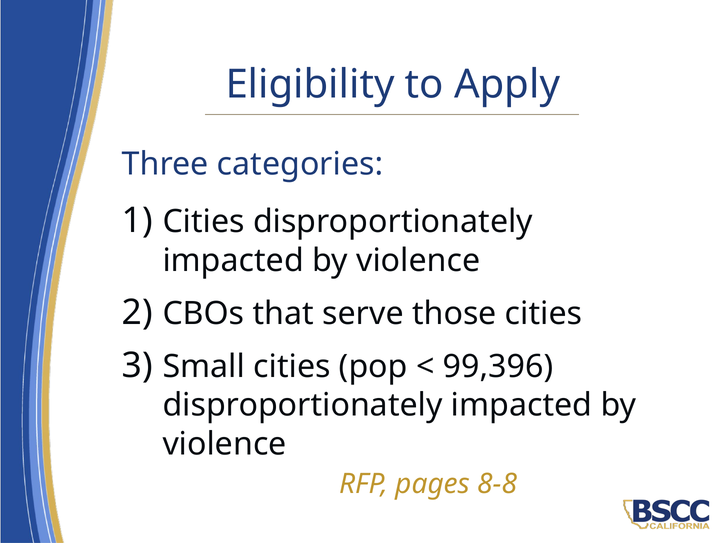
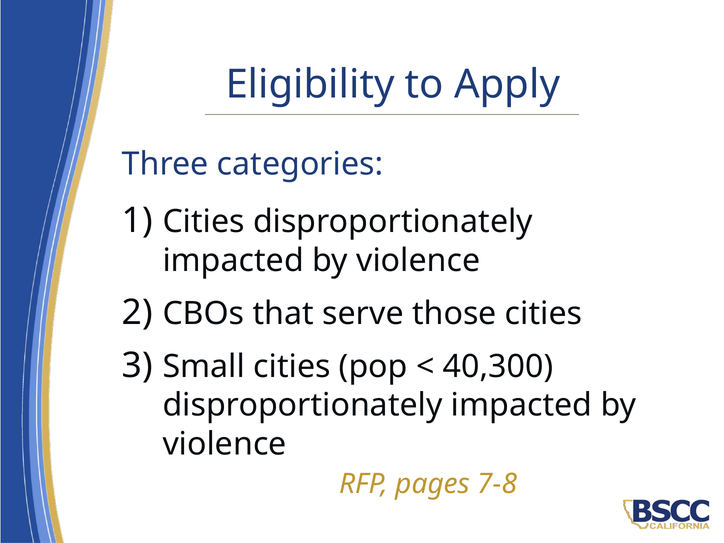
99,396: 99,396 -> 40,300
8-8: 8-8 -> 7-8
